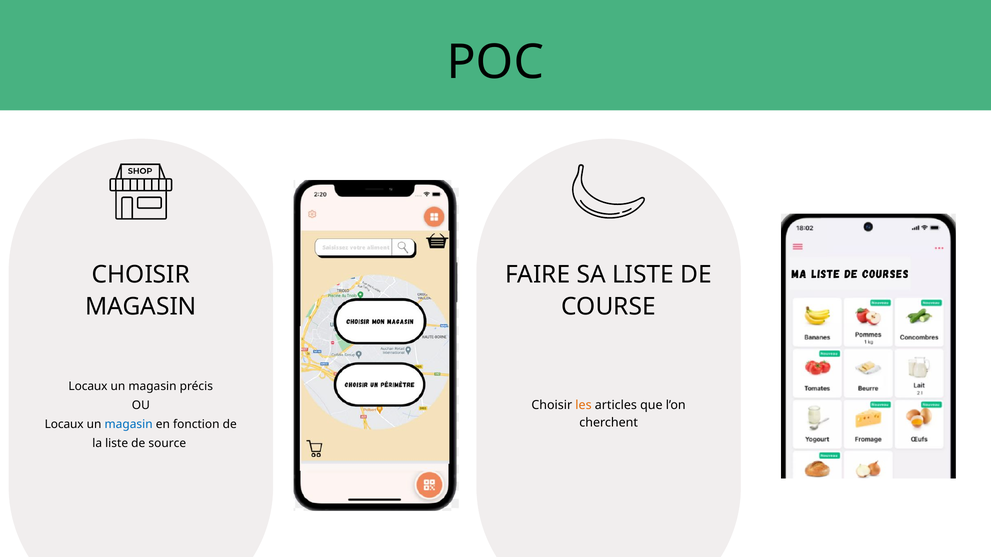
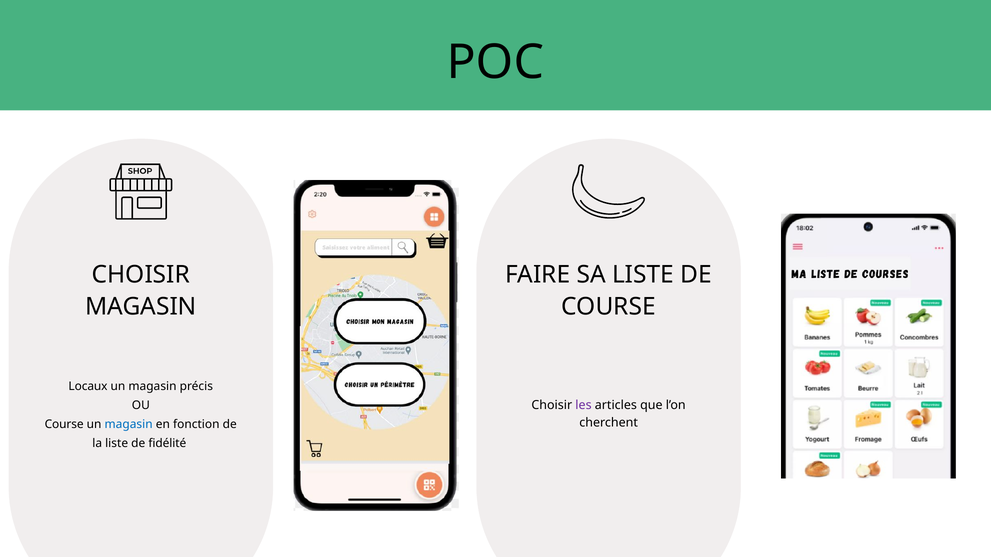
les colour: orange -> purple
Locaux at (64, 425): Locaux -> Course
source: source -> fidélité
